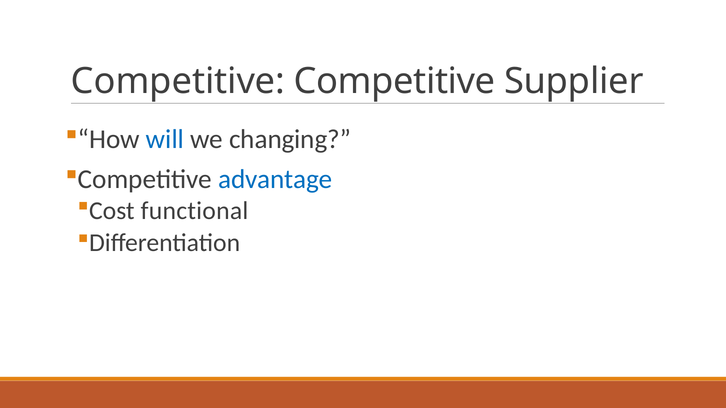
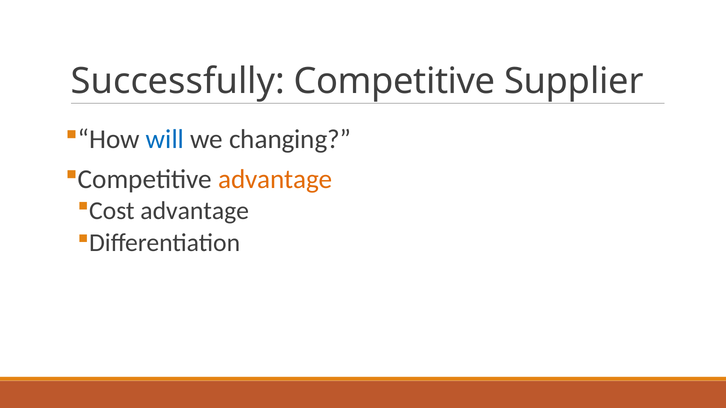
Competitive at (178, 81): Competitive -> Successfully
advantage at (275, 179) colour: blue -> orange
Cost functional: functional -> advantage
